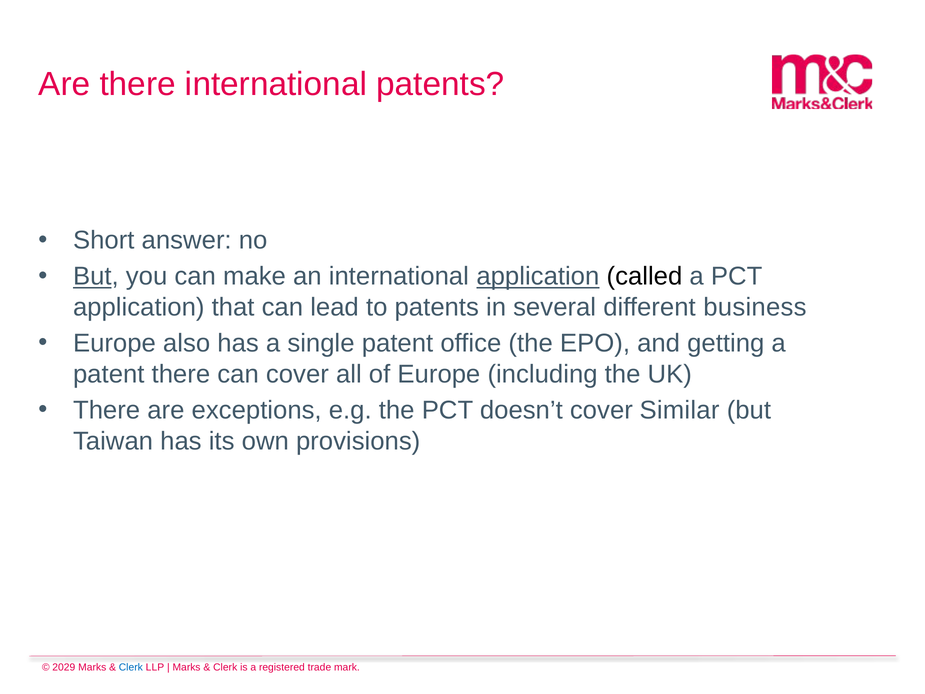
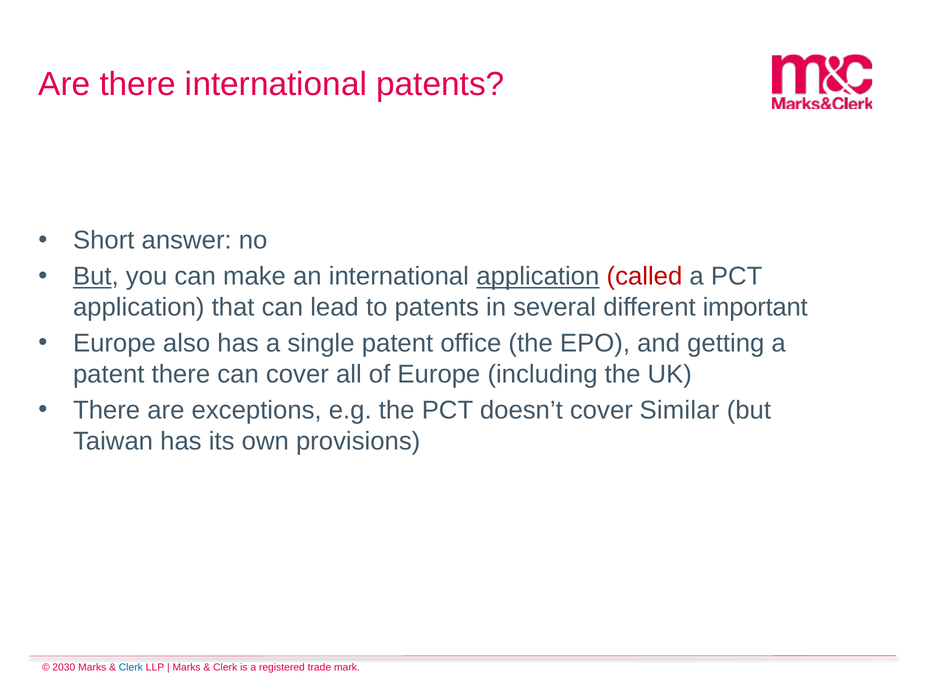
called colour: black -> red
business: business -> important
2029: 2029 -> 2030
